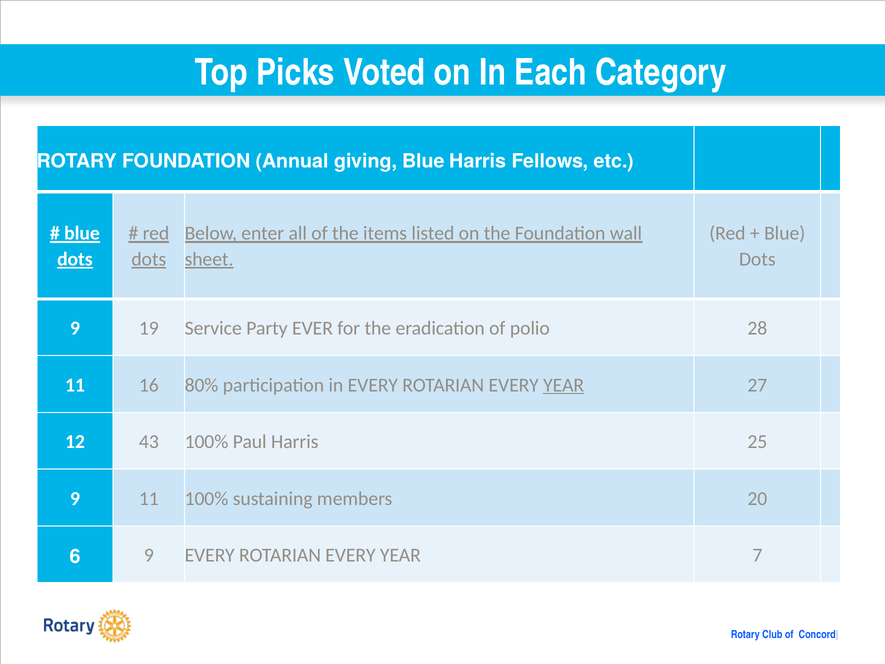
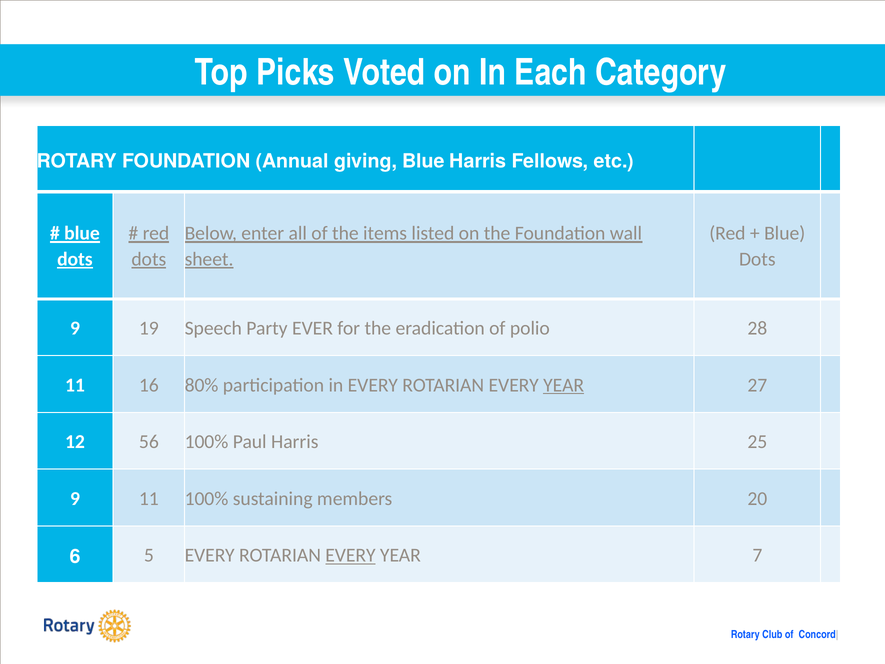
Service: Service -> Speech
43: 43 -> 56
6 9: 9 -> 5
EVERY at (350, 555) underline: none -> present
